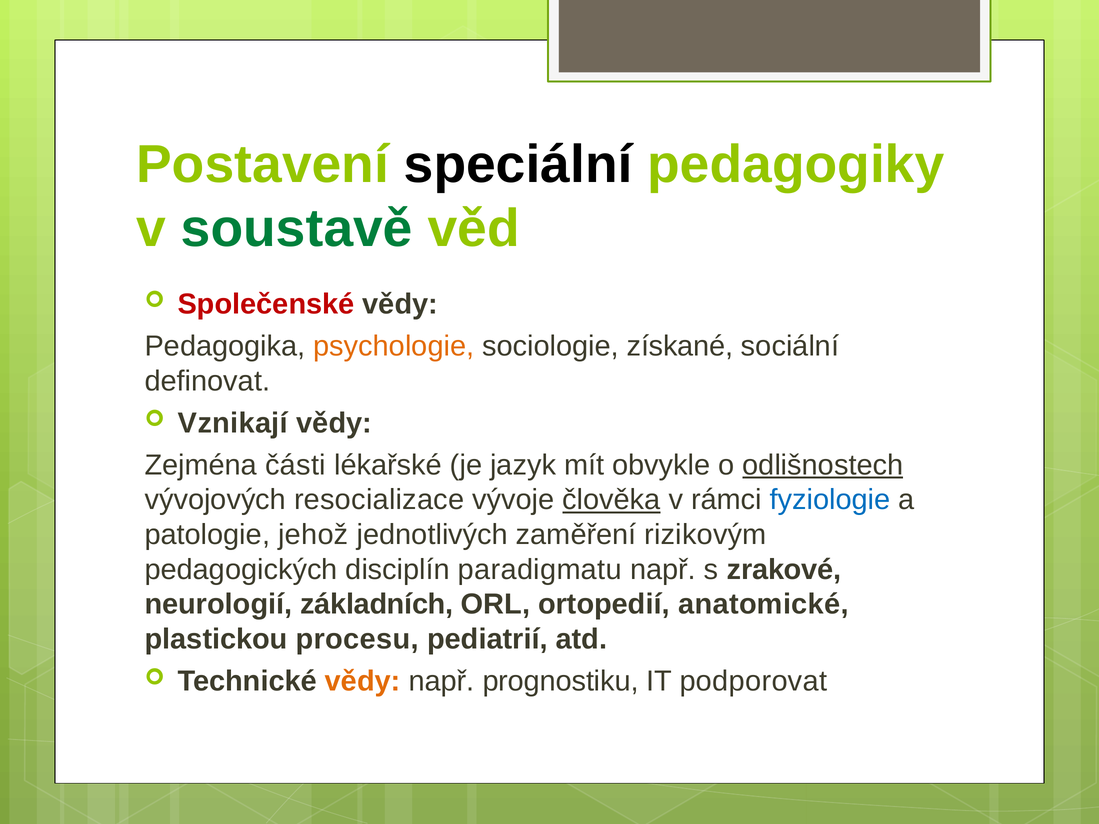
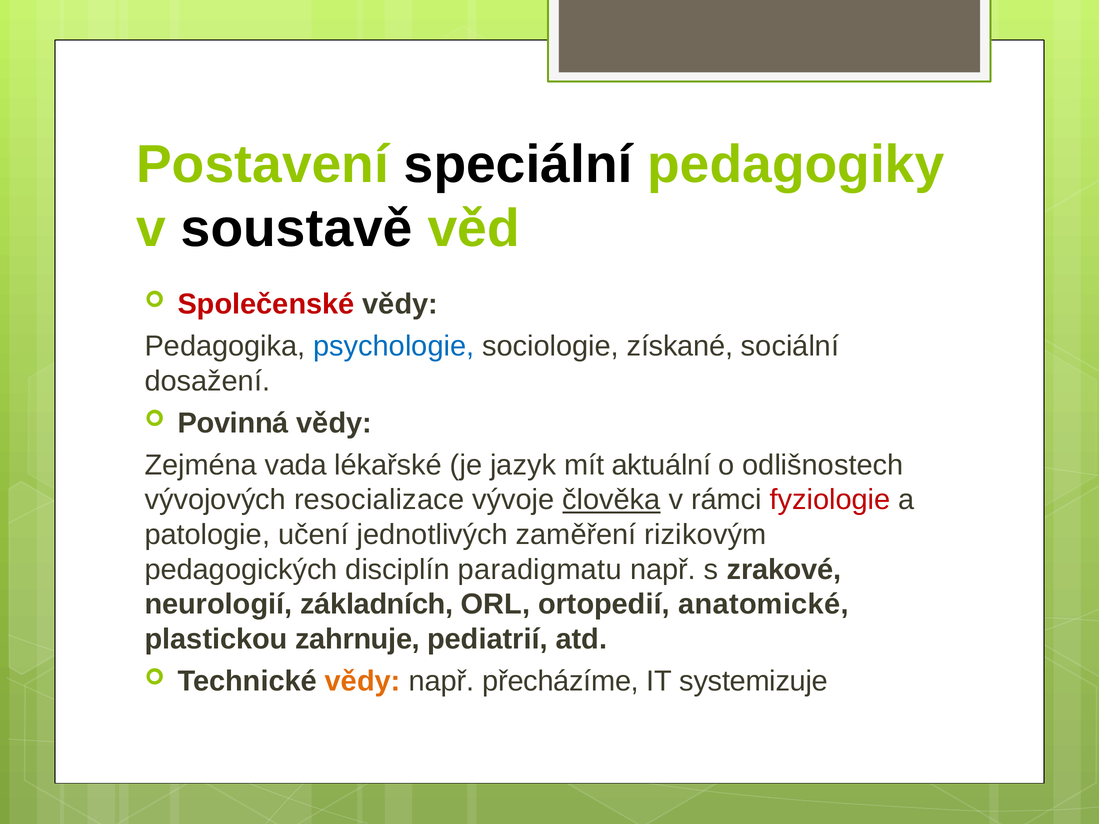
soustavě colour: green -> black
psychologie colour: orange -> blue
definovat: definovat -> dosažení
Vznikají: Vznikají -> Povinná
části: části -> vada
obvykle: obvykle -> aktuální
odlišnostech underline: present -> none
fyziologie colour: blue -> red
jehož: jehož -> učení
procesu: procesu -> zahrnuje
prognostiku: prognostiku -> přecházíme
podporovat: podporovat -> systemizuje
